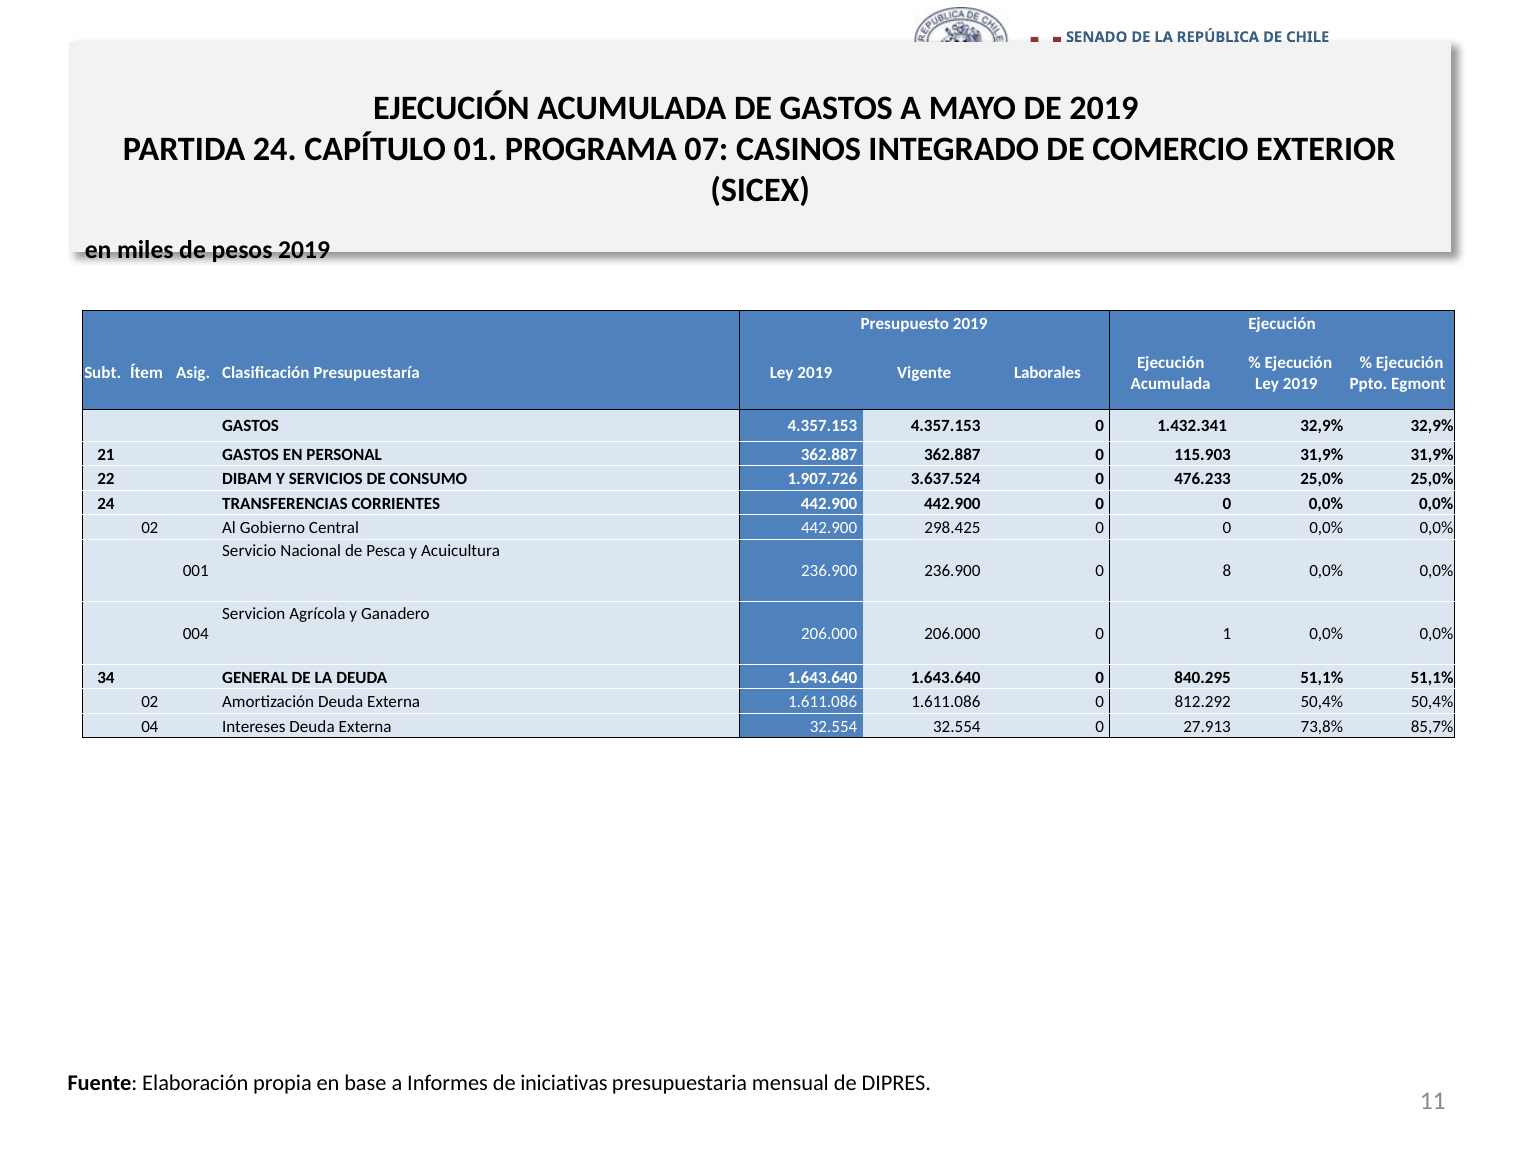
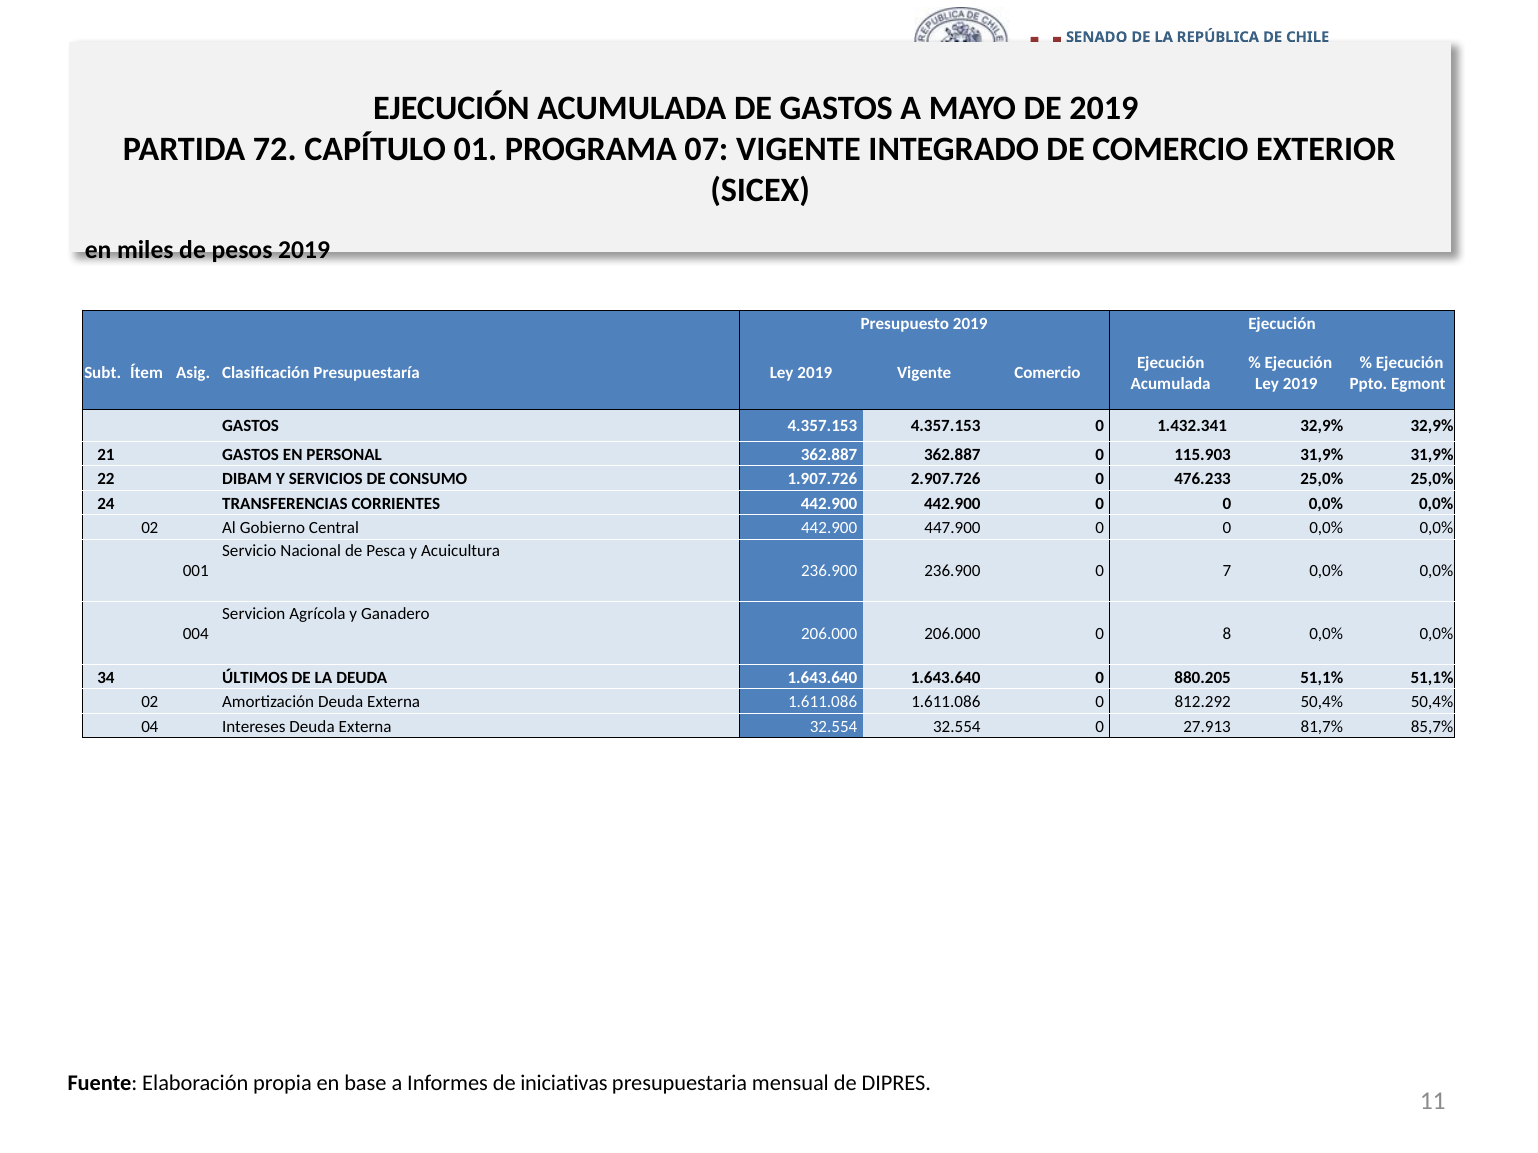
PARTIDA 24: 24 -> 72
07 CASINOS: CASINOS -> VIGENTE
Vigente Laborales: Laborales -> Comercio
3.637.524: 3.637.524 -> 2.907.726
298.425: 298.425 -> 447.900
8: 8 -> 7
1: 1 -> 8
GENERAL: GENERAL -> ÚLTIMOS
840.295: 840.295 -> 880.205
73,8%: 73,8% -> 81,7%
